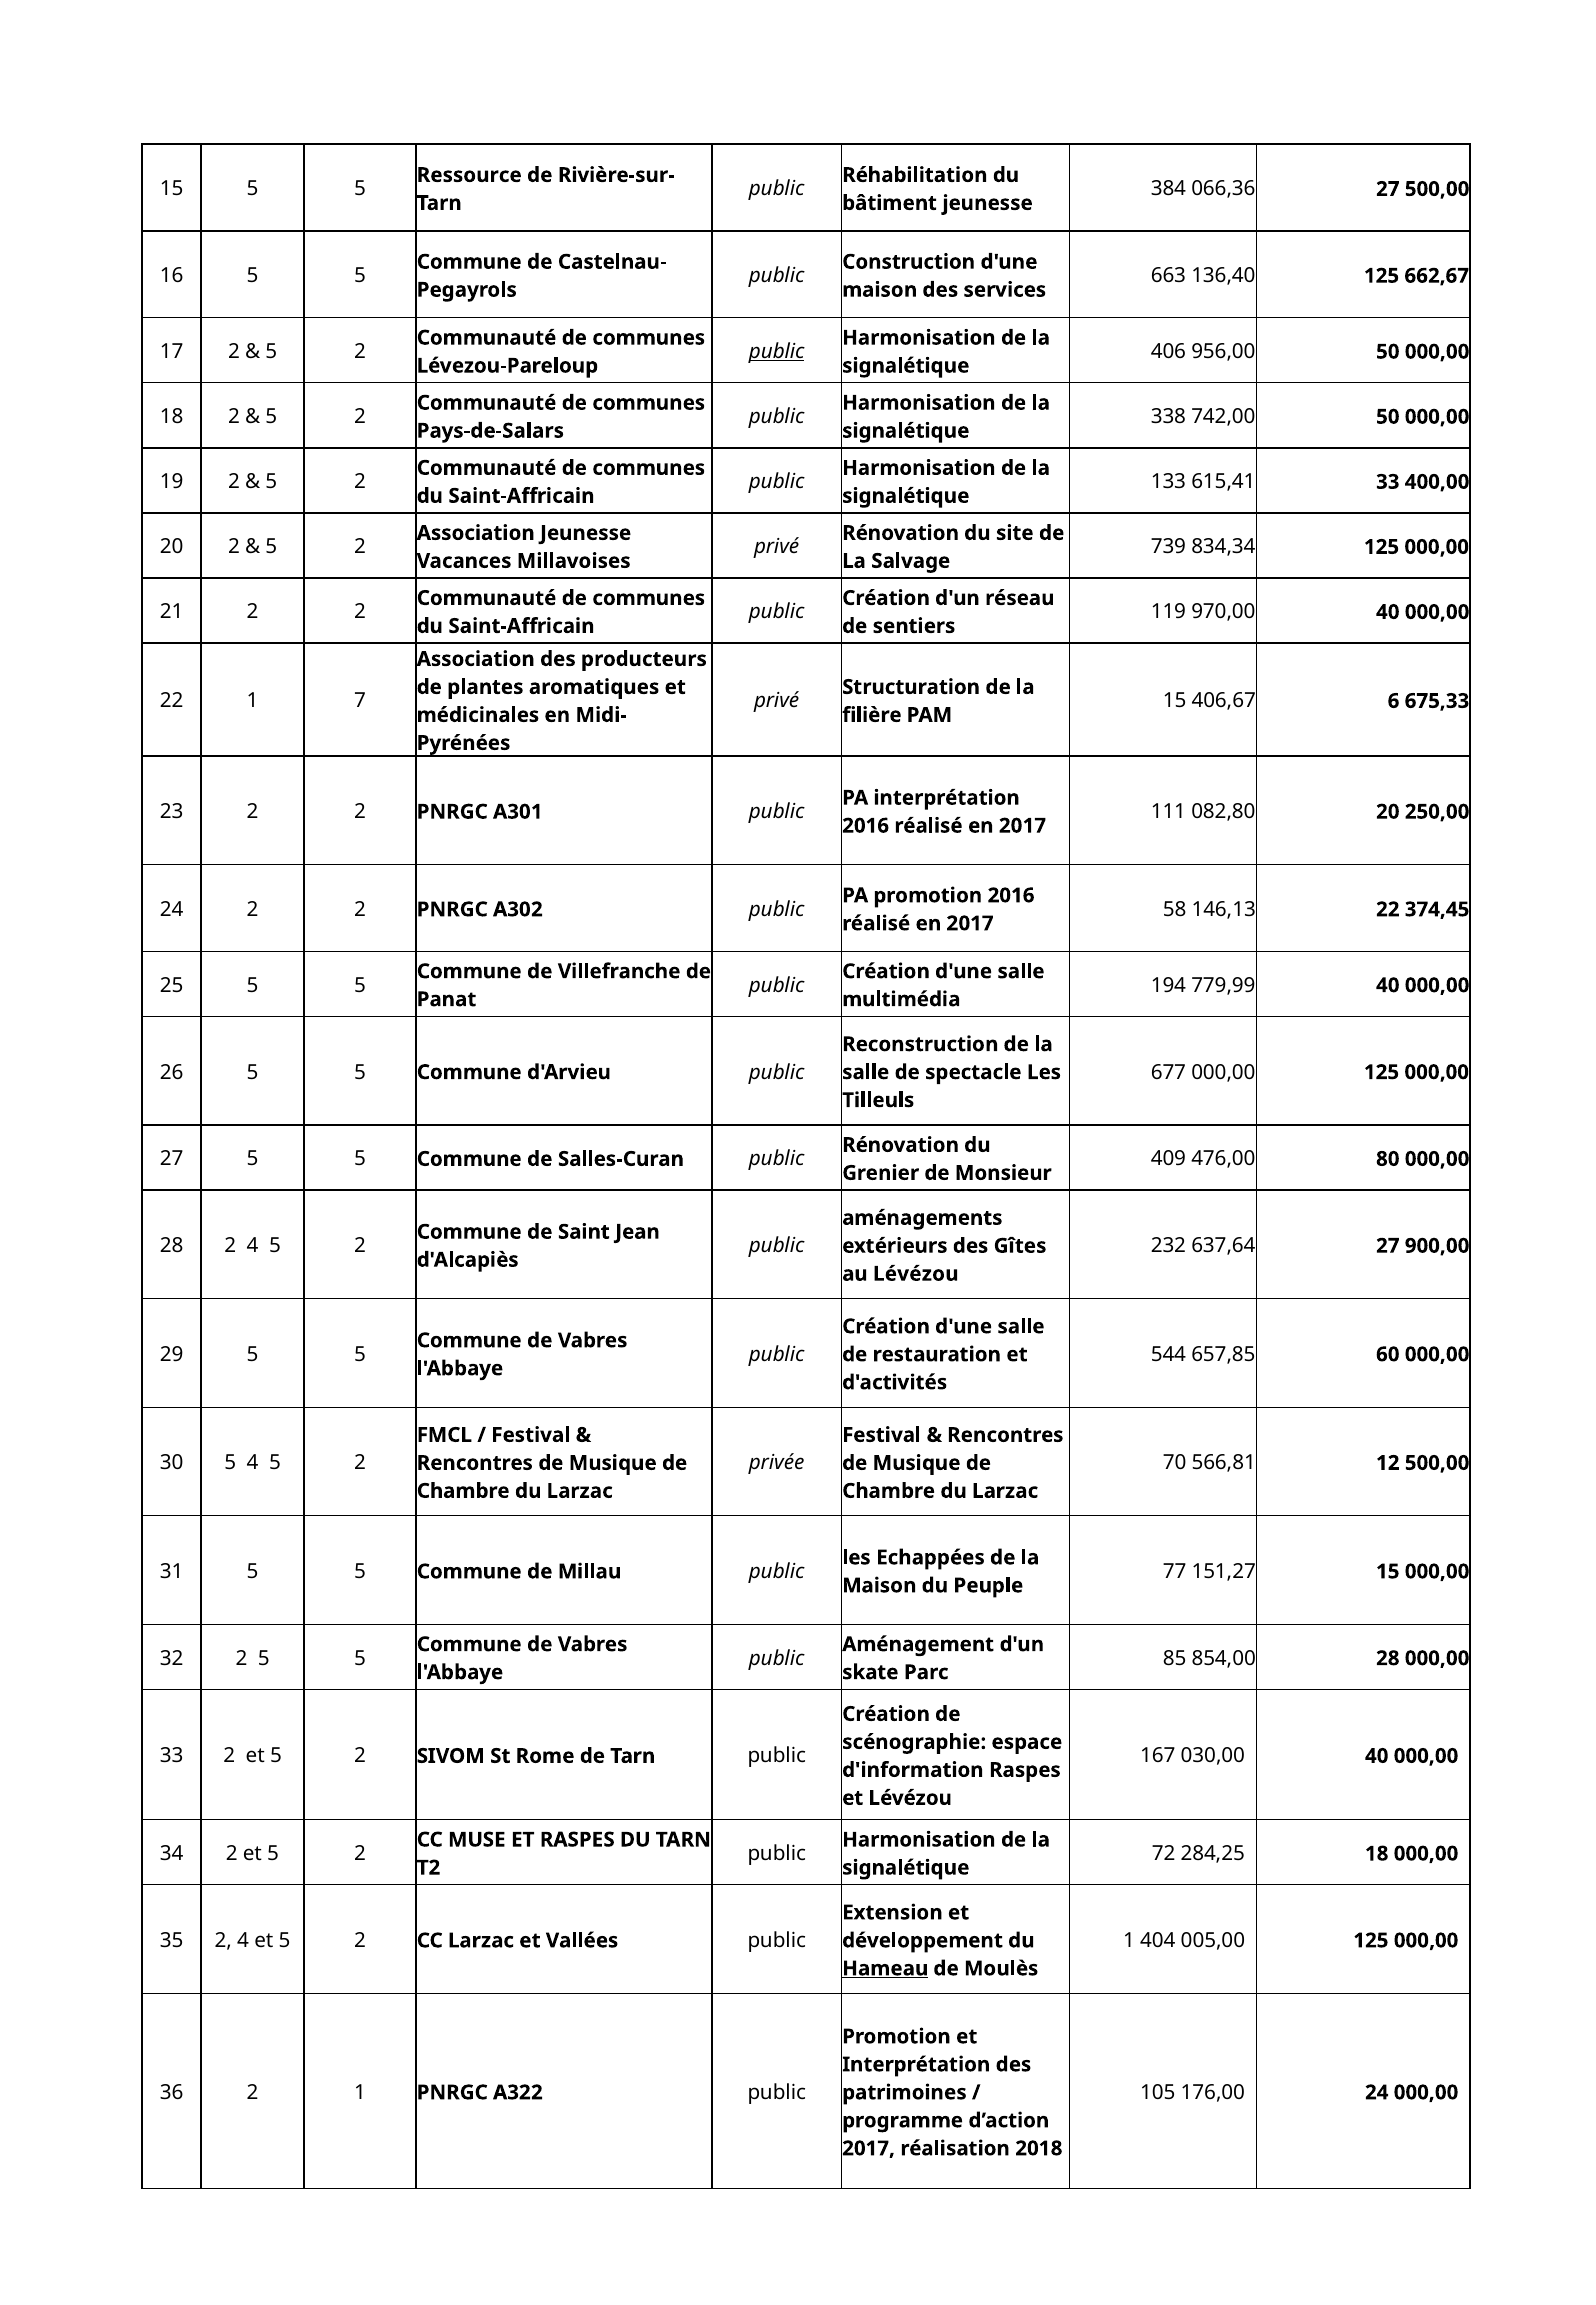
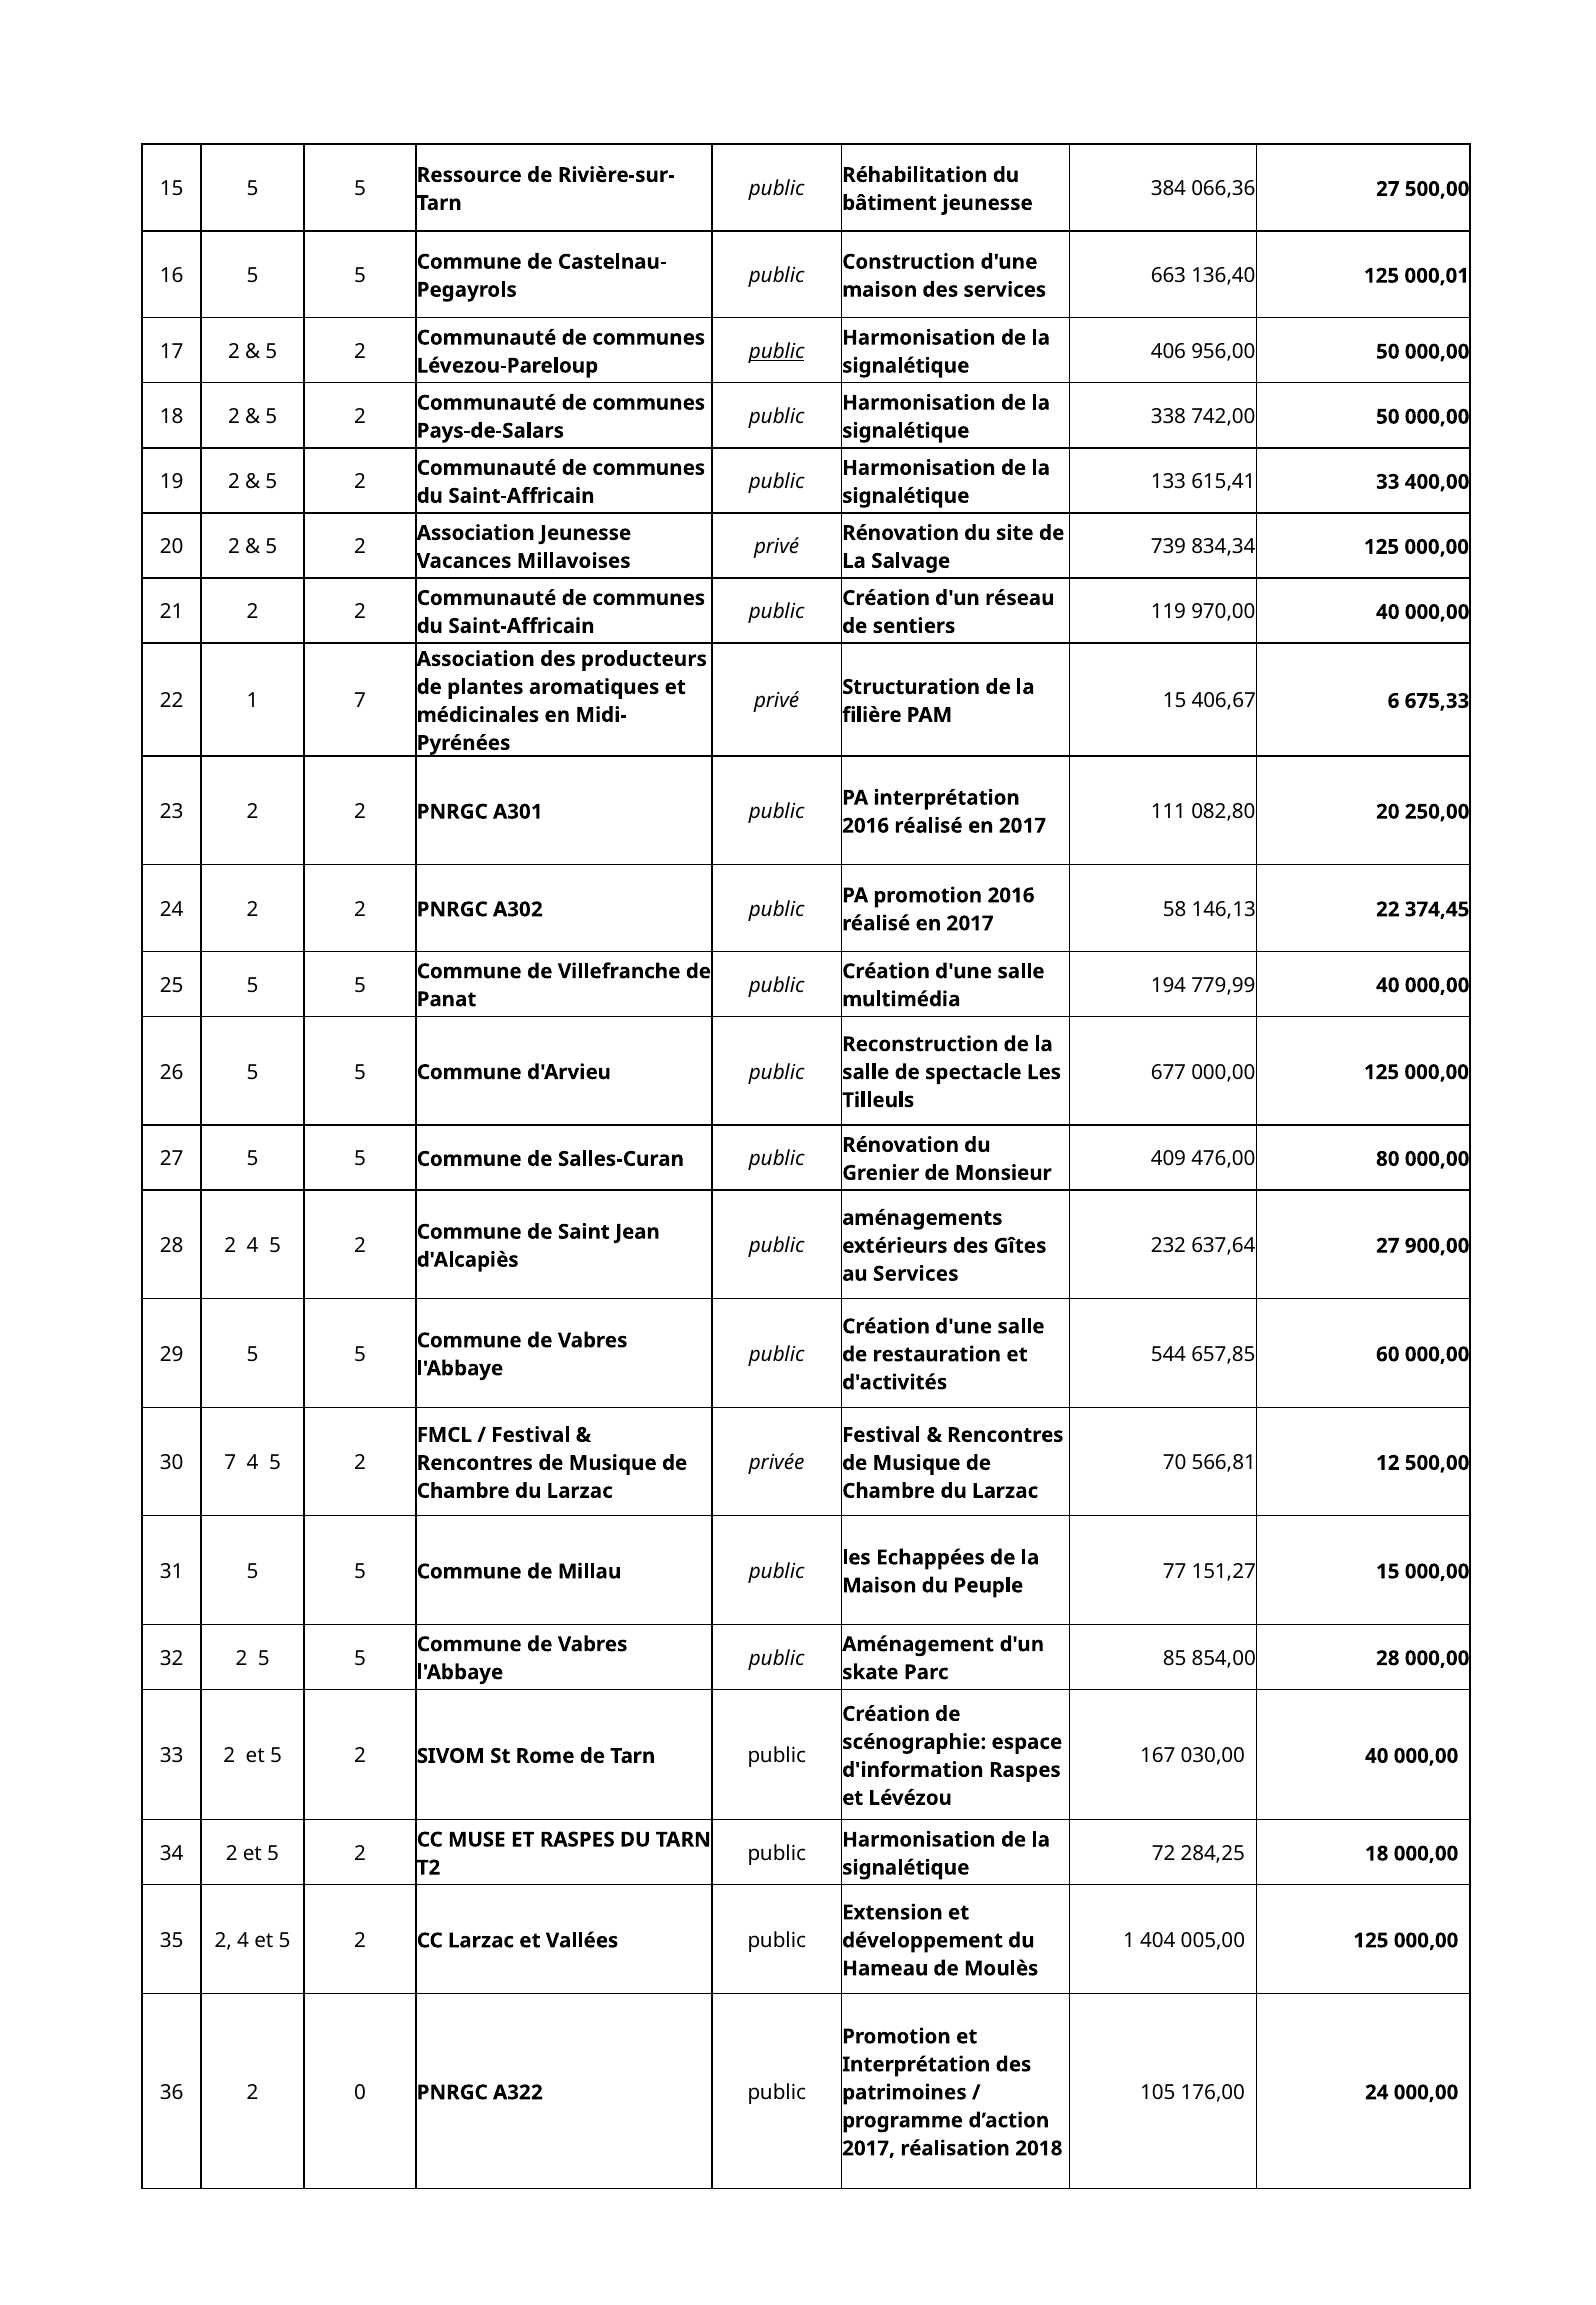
662,67: 662,67 -> 000,01
au Lévézou: Lévézou -> Services
30 5: 5 -> 7
Hameau underline: present -> none
2 1: 1 -> 0
